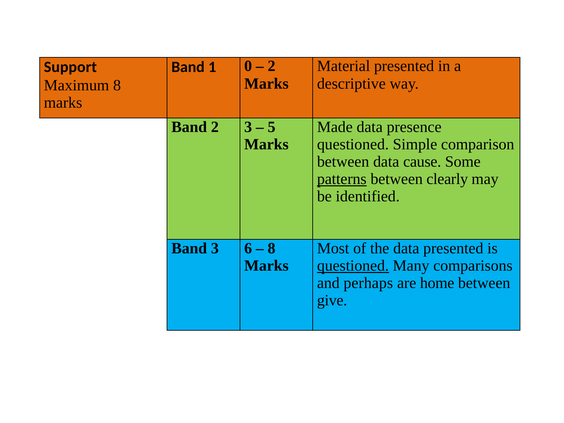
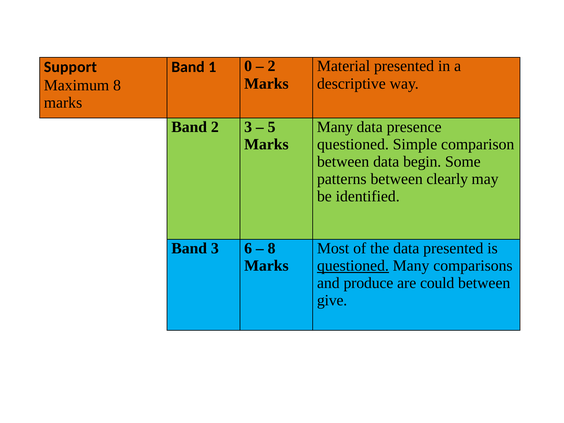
Made at (335, 127): Made -> Many
cause: cause -> begin
patterns underline: present -> none
perhaps: perhaps -> produce
home: home -> could
